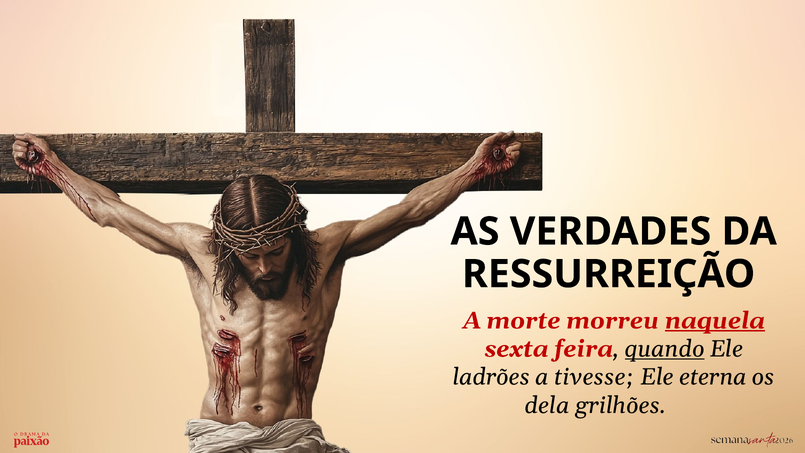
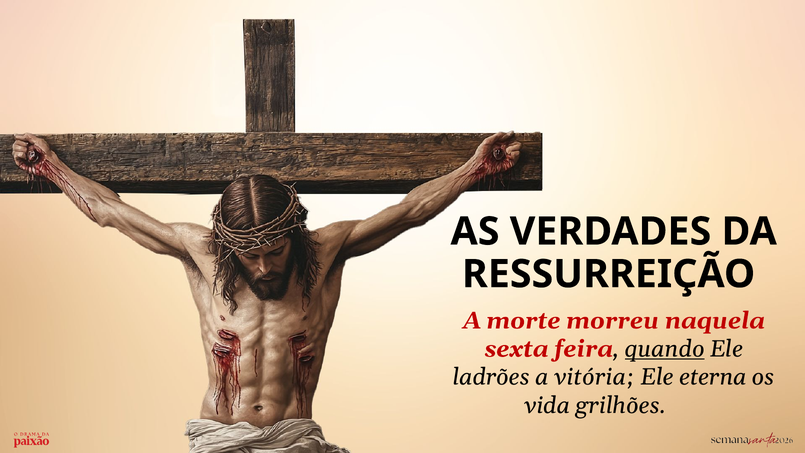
naquela underline: present -> none
tivesse: tivesse -> vitória
dela: dela -> vida
